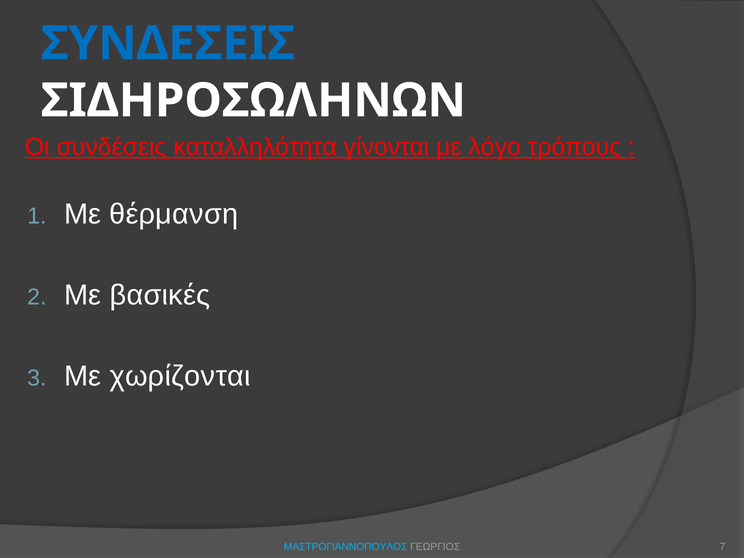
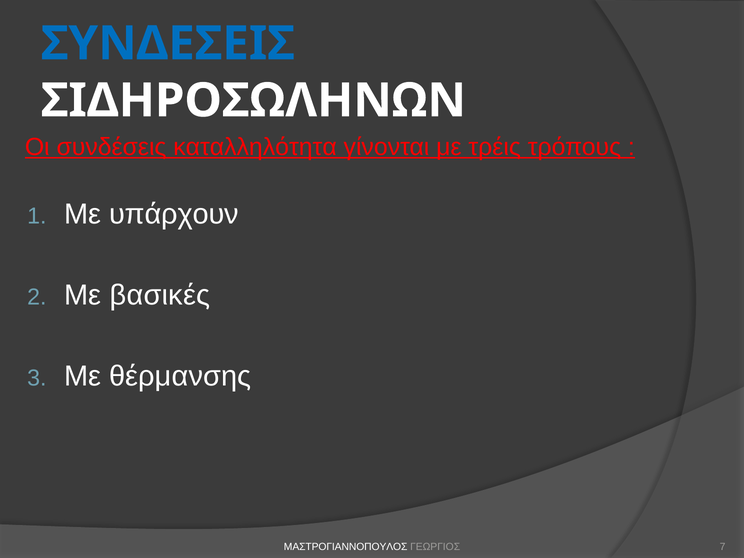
λόγο: λόγο -> τρέις
θέρμανση: θέρμανση -> υπάρχουν
χωρίζονται: χωρίζονται -> θέρμανσης
ΜΑΣΤΡΟΓΙΑΝΝΟΠΟΥΛΟΣ colour: light blue -> white
